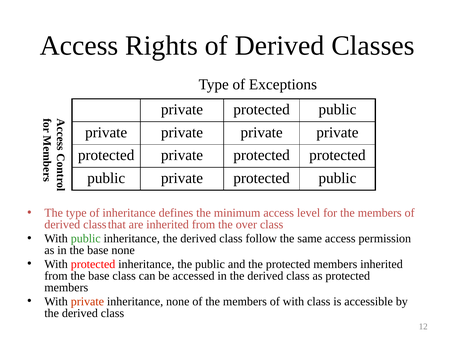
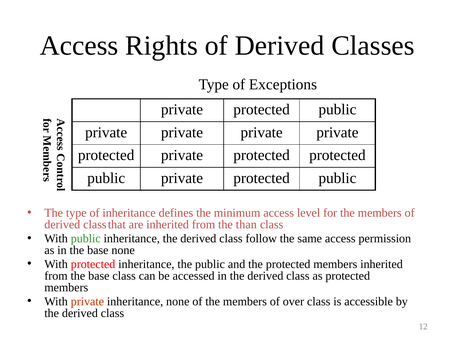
over: over -> than
of with: with -> over
